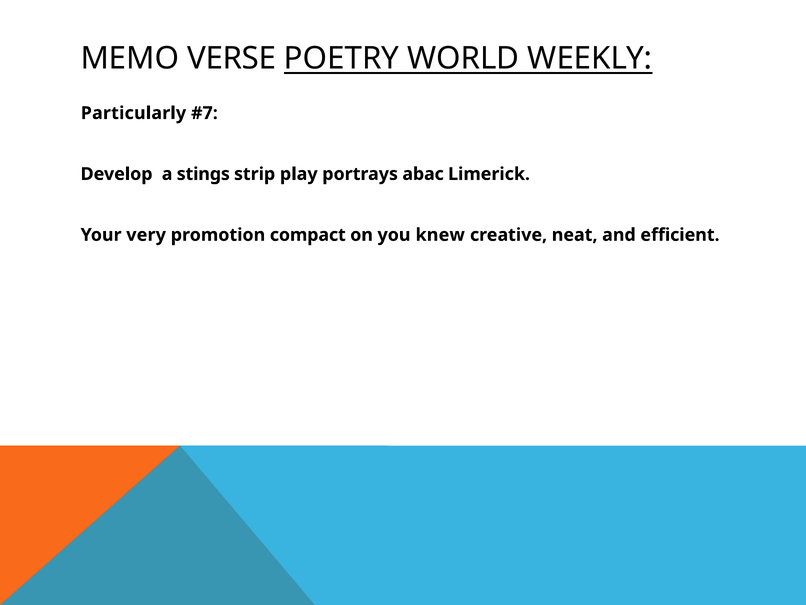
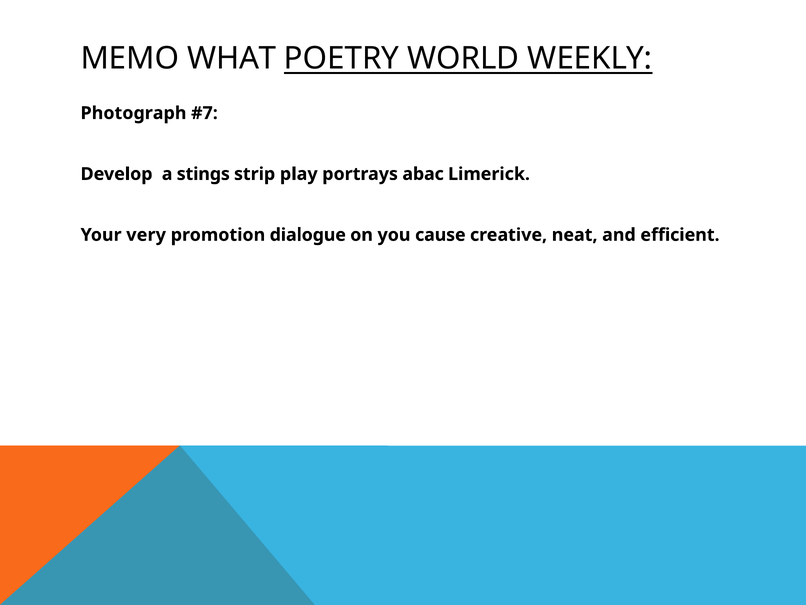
VERSE: VERSE -> WHAT
Particularly: Particularly -> Photograph
compact: compact -> dialogue
knew: knew -> cause
